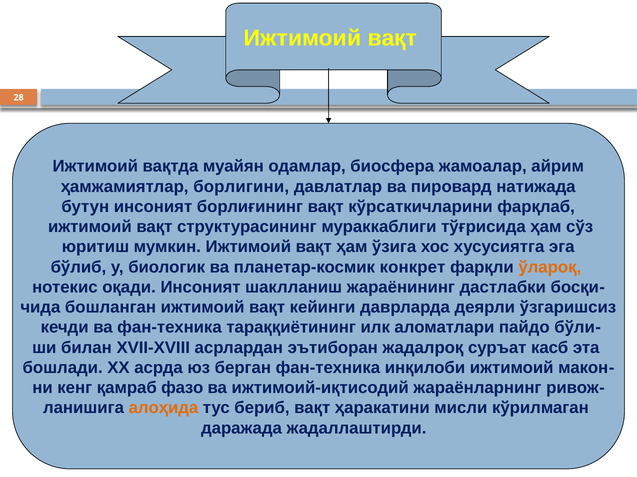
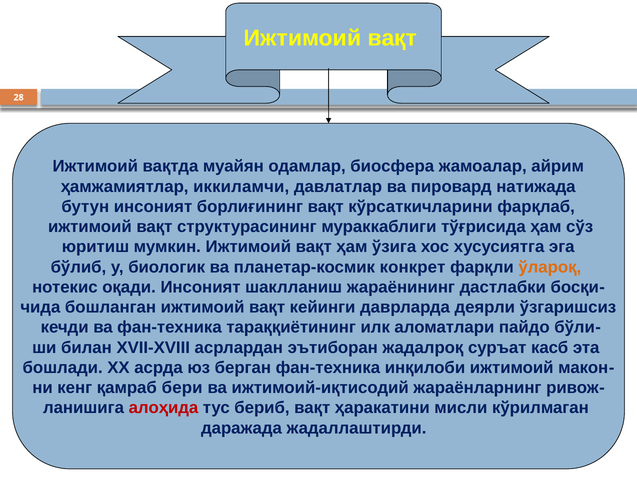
борлигини: борлигини -> иккиламчи
фазо: фазо -> бери
алоҳида colour: orange -> red
